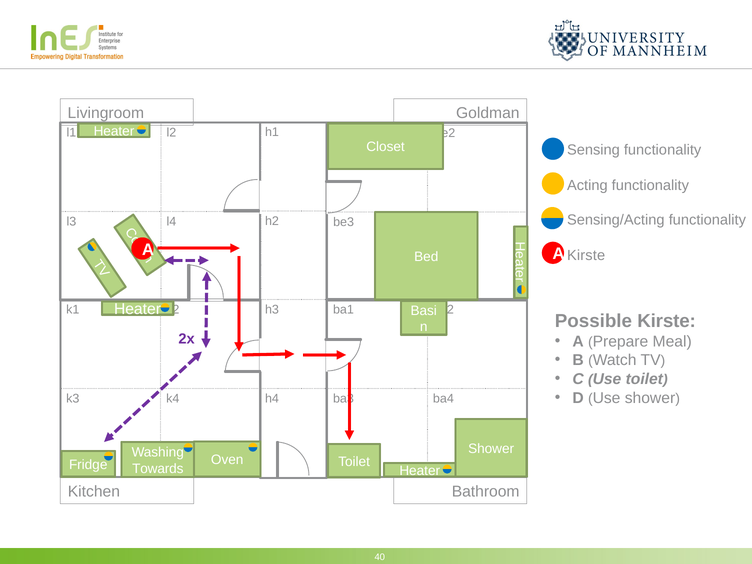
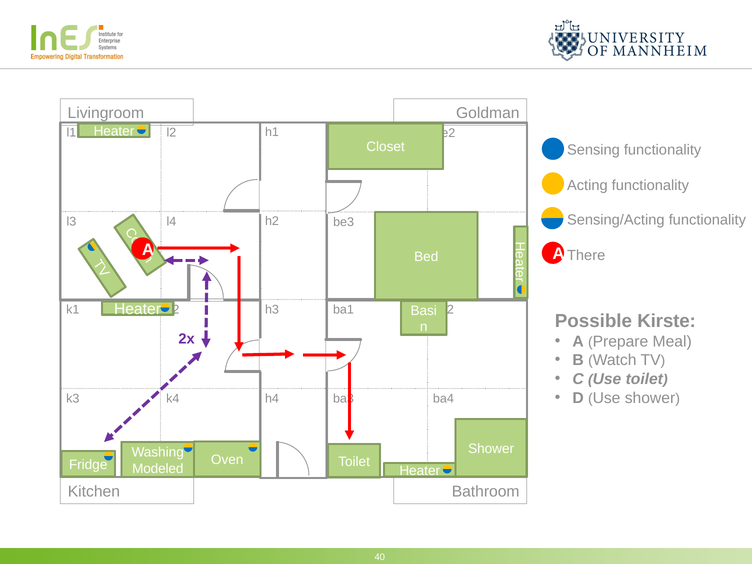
Kirste at (586, 255): Kirste -> There
Towards: Towards -> Modeled
